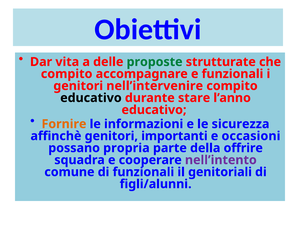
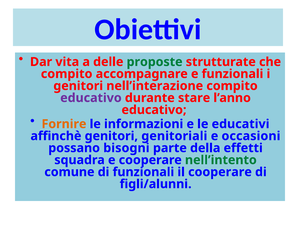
nell’intervenire: nell’intervenire -> nell’interazione
educativo at (91, 98) colour: black -> purple
sicurezza: sicurezza -> educativi
importanti: importanti -> genitoriali
propria: propria -> bisogni
offrire: offrire -> effetti
nell’intento colour: purple -> green
il genitoriali: genitoriali -> cooperare
